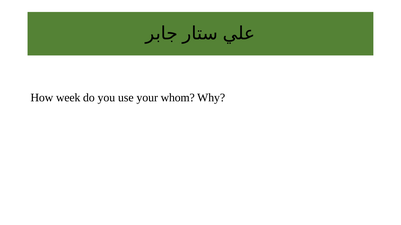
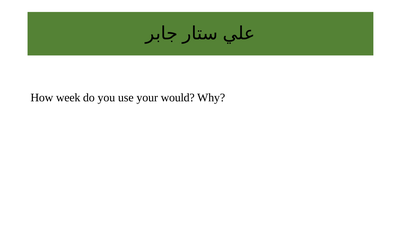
whom: whom -> would
